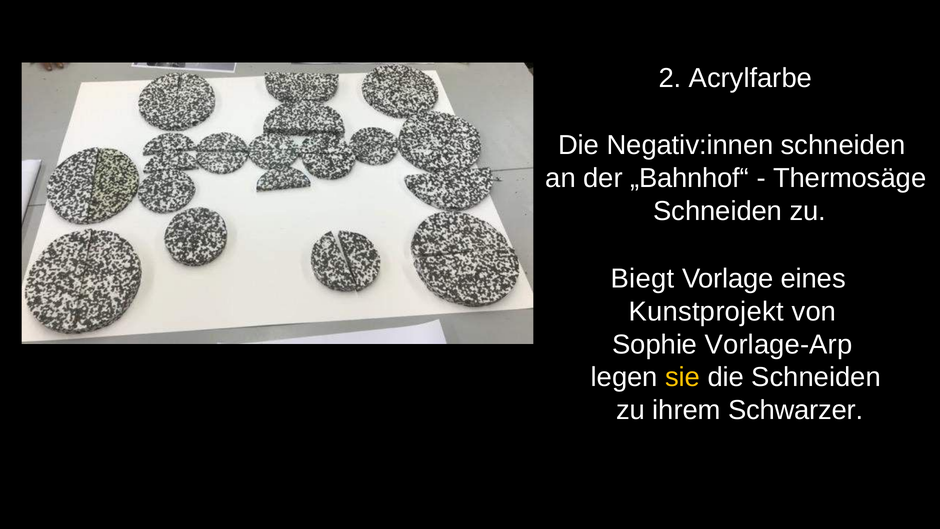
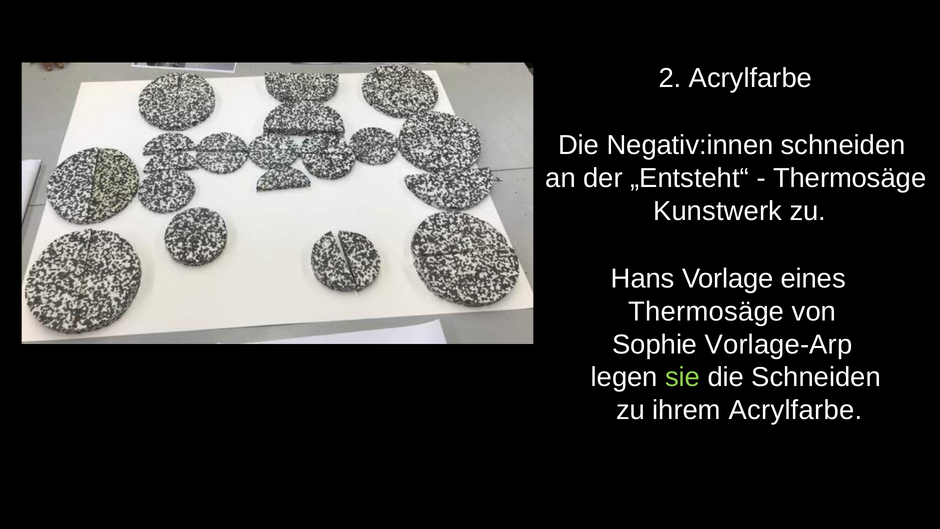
„Bahnhof“: „Bahnhof“ -> „Entsteht“
Schneiden at (718, 211): Schneiden -> Kunstwerk
Biegt: Biegt -> Hans
Kunstprojekt at (706, 311): Kunstprojekt -> Thermosäge
sie colour: yellow -> light green
ihrem Schwarzer: Schwarzer -> Acrylfarbe
